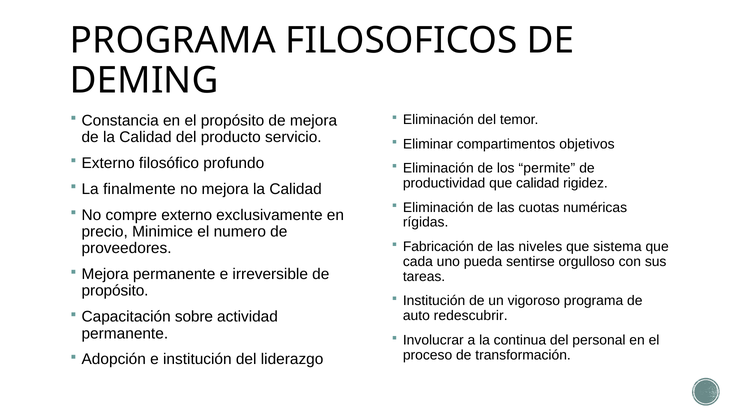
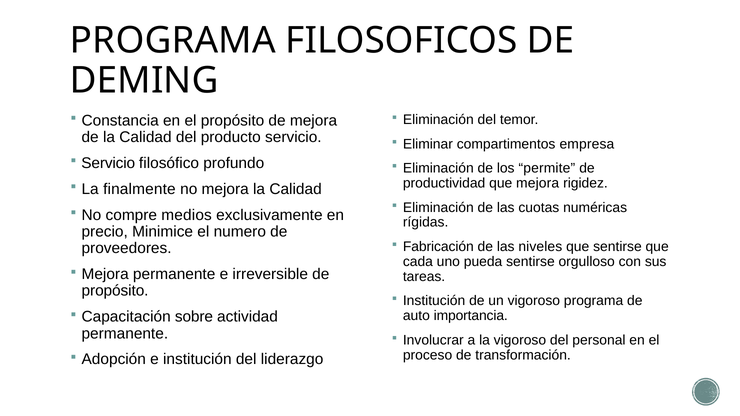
objetivos: objetivos -> empresa
Externo at (108, 163): Externo -> Servicio
que calidad: calidad -> mejora
compre externo: externo -> medios
que sistema: sistema -> sentirse
redescubrir: redescubrir -> importancia
la continua: continua -> vigoroso
